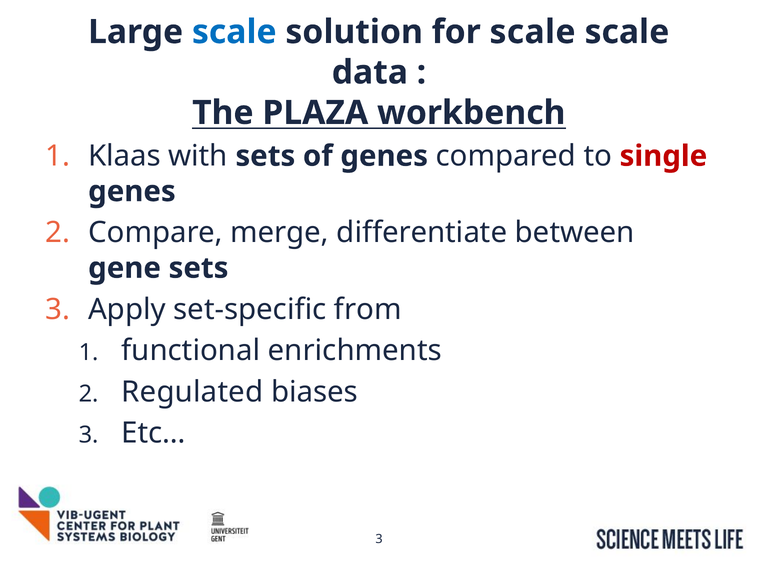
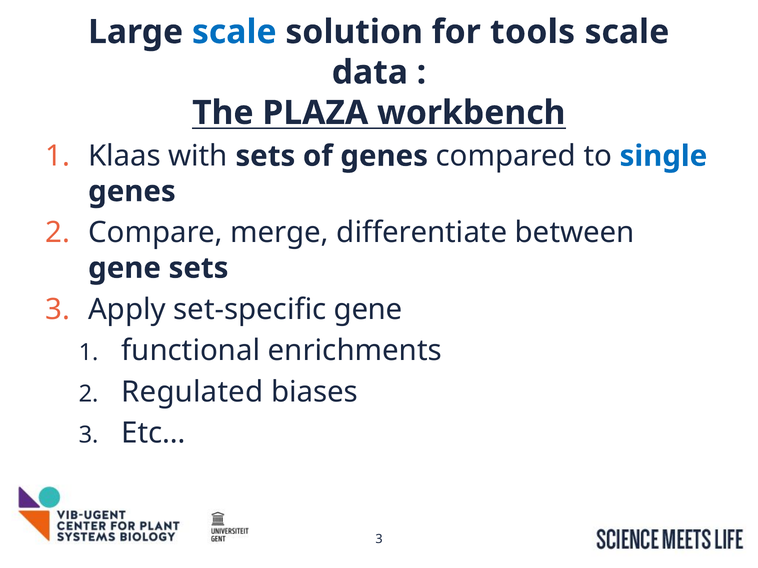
for scale: scale -> tools
single colour: red -> blue
set-specific from: from -> gene
